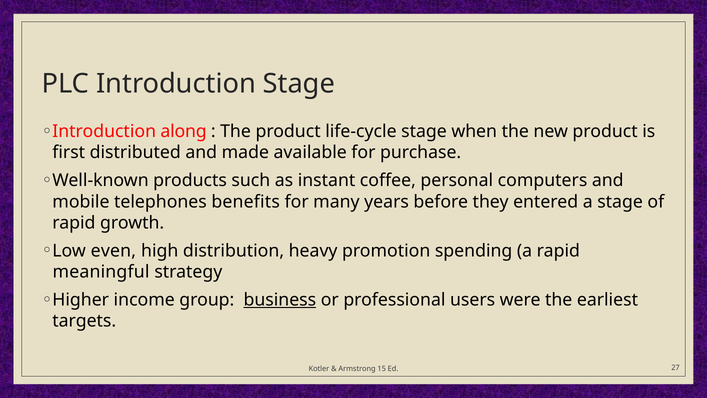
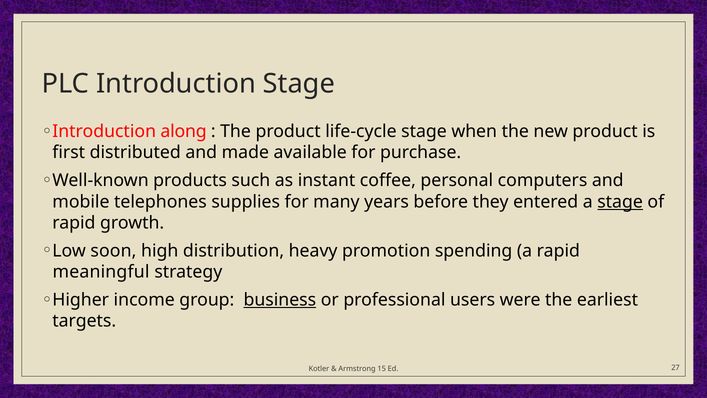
benefits: benefits -> supplies
stage at (620, 202) underline: none -> present
even: even -> soon
